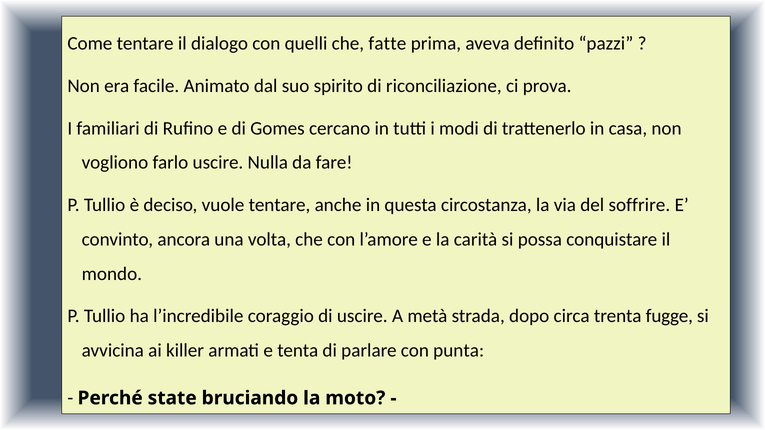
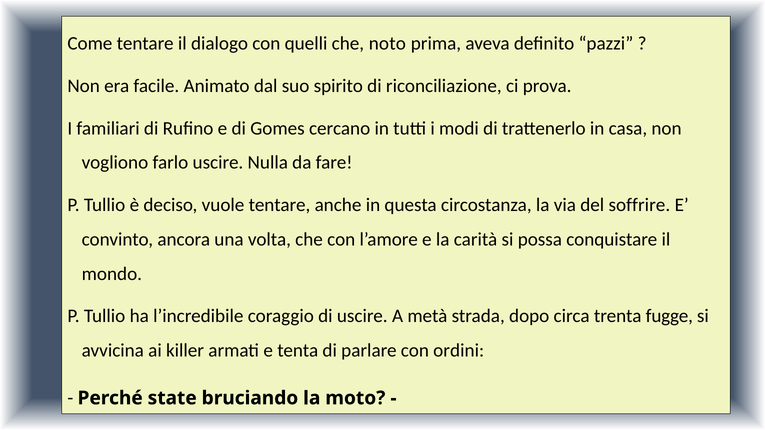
fatte: fatte -> noto
punta: punta -> ordini
